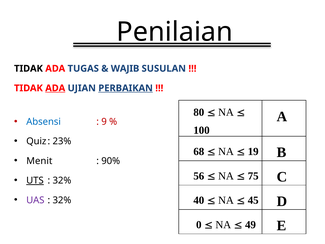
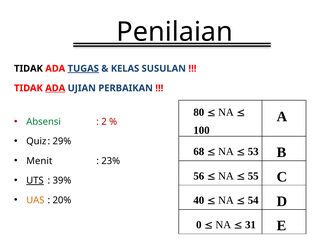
TUGAS underline: none -> present
WAJIB: WAJIB -> KELAS
PERBAIKAN underline: present -> none
Absensi colour: blue -> green
9: 9 -> 2
23%: 23% -> 29%
19: 19 -> 53
90%: 90% -> 23%
75: 75 -> 55
32% at (62, 180): 32% -> 39%
UAS colour: purple -> orange
32% at (62, 200): 32% -> 20%
45: 45 -> 54
49: 49 -> 31
